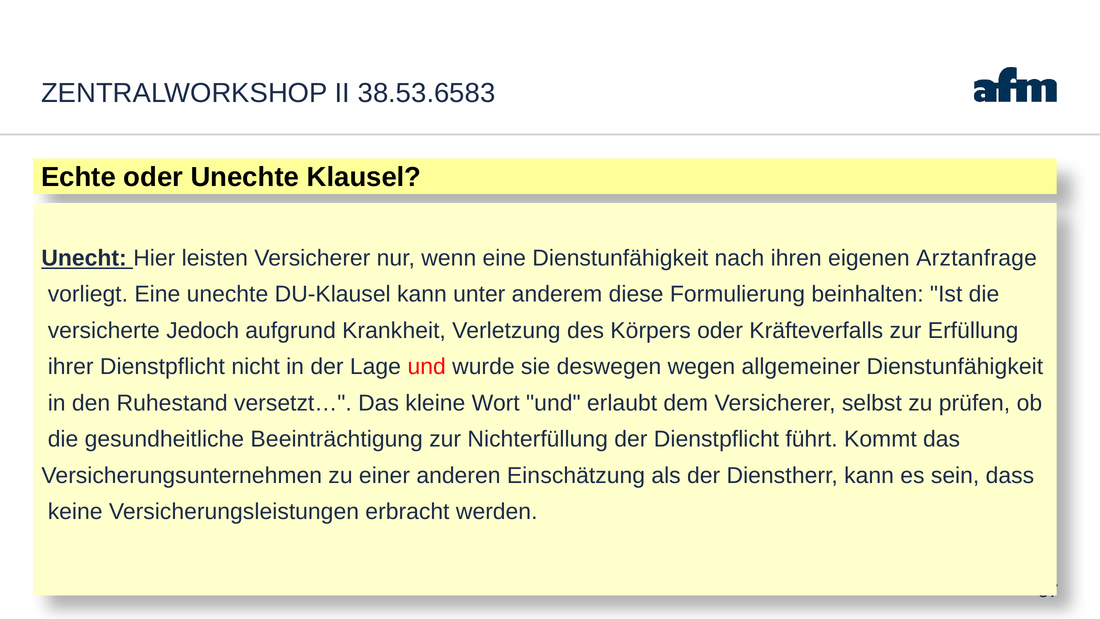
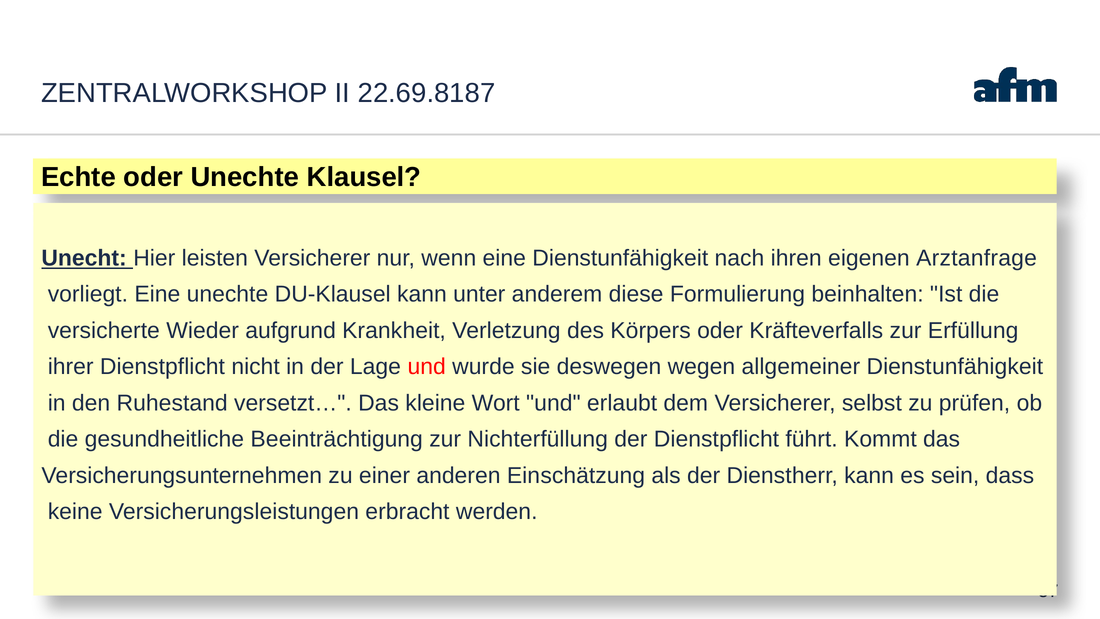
38.53.6583: 38.53.6583 -> 22.69.8187
Jedoch: Jedoch -> Wieder
